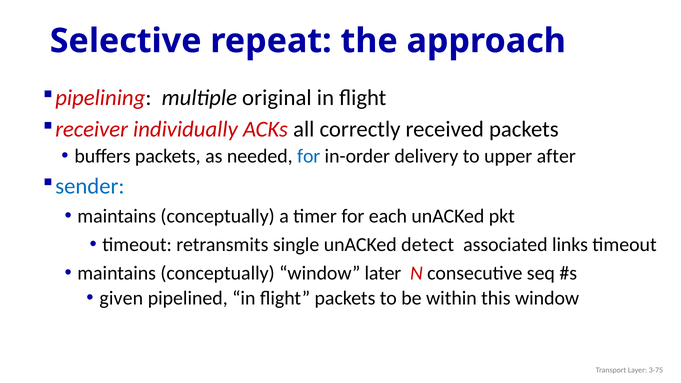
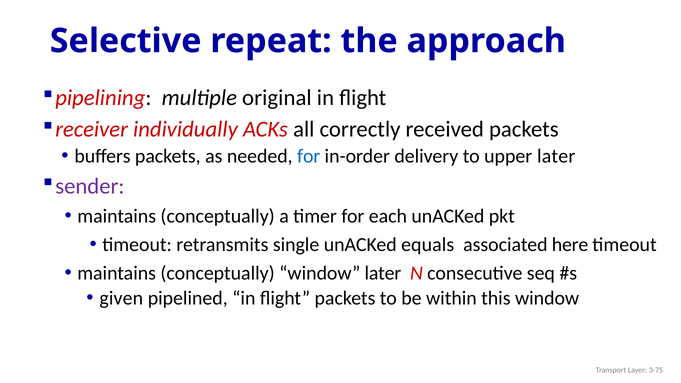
upper after: after -> later
sender colour: blue -> purple
detect: detect -> equals
links: links -> here
